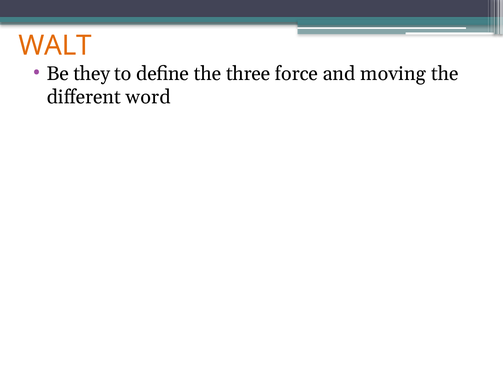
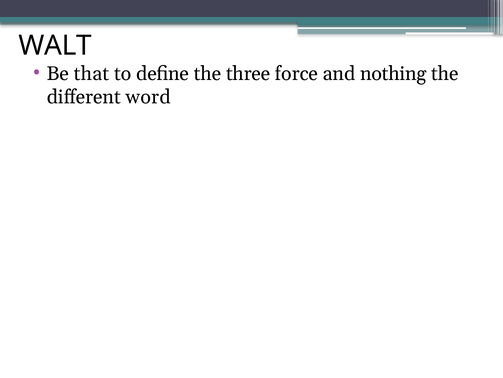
WALT colour: orange -> black
they: they -> that
moving: moving -> nothing
